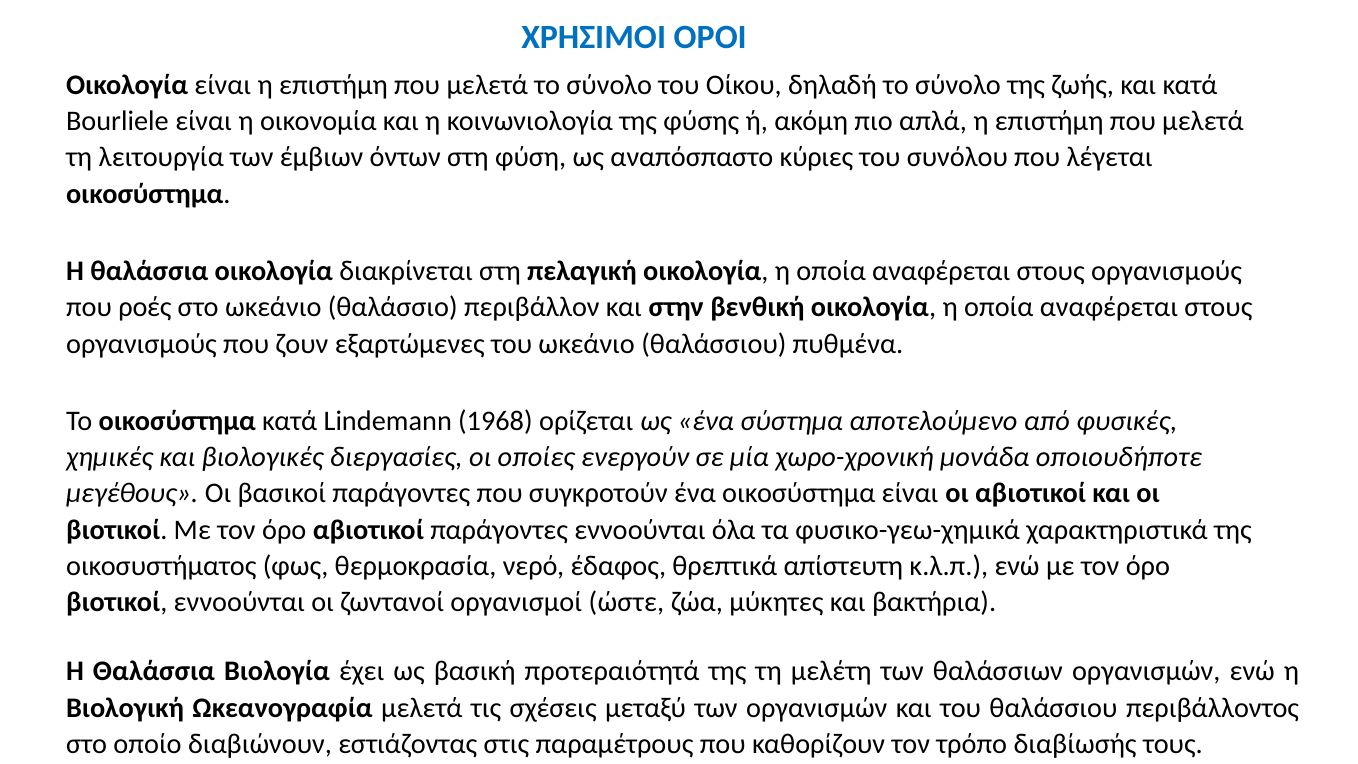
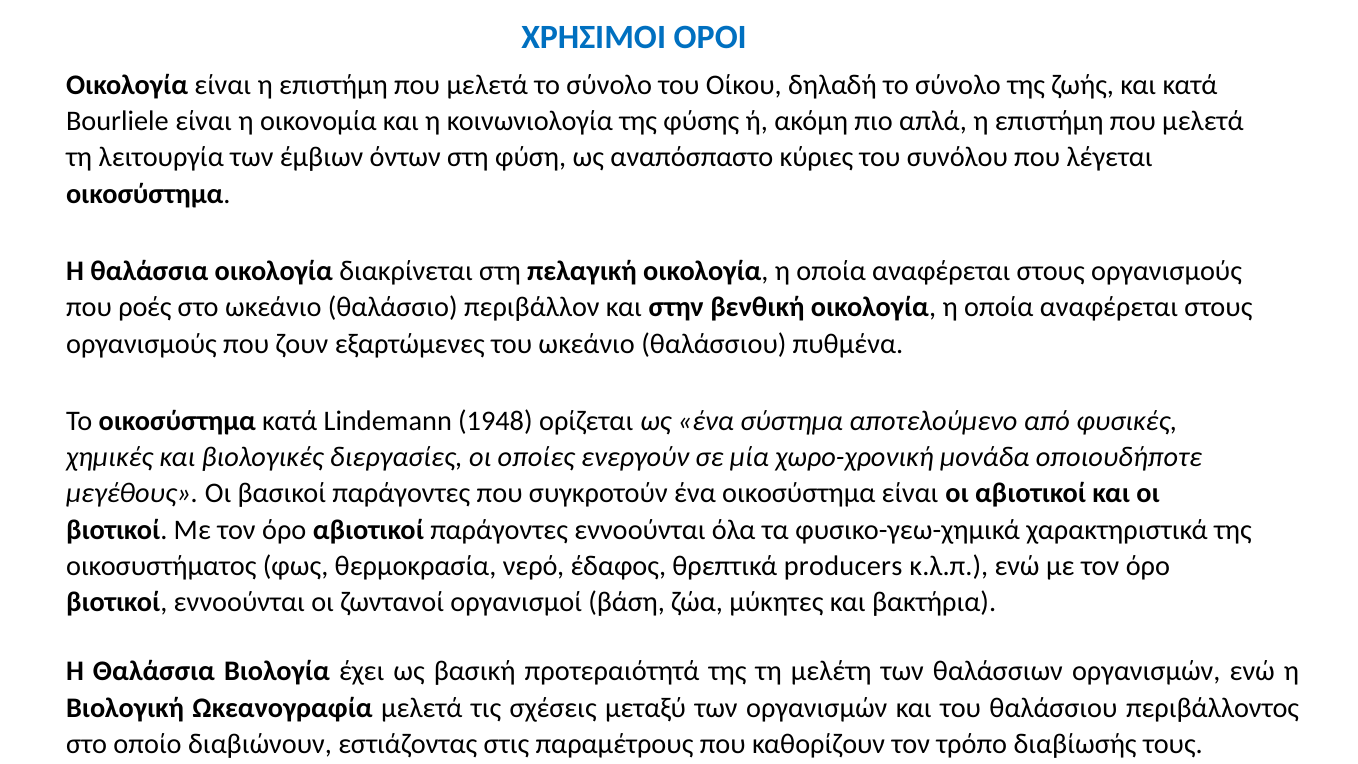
1968: 1968 -> 1948
απίστευτη: απίστευτη -> producers
ώστε: ώστε -> βάση
